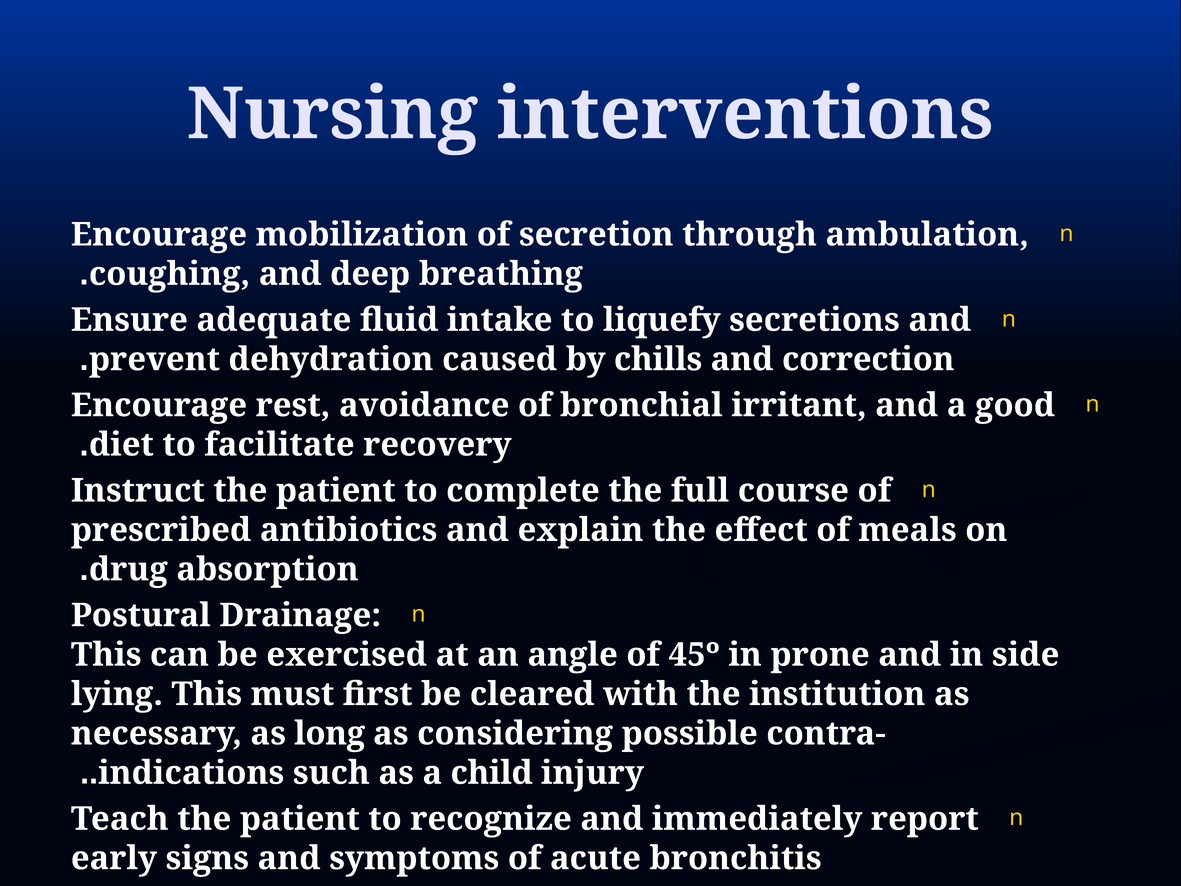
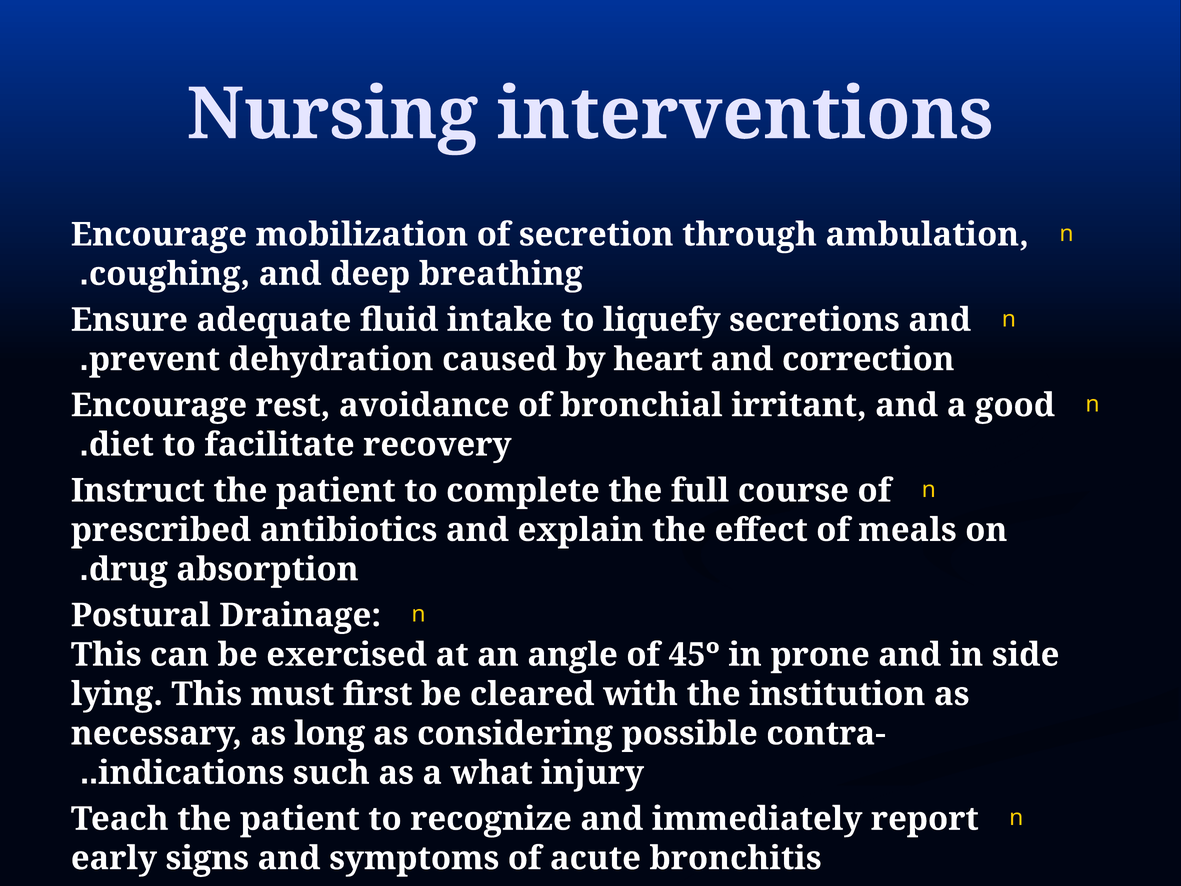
chills: chills -> heart
child: child -> what
